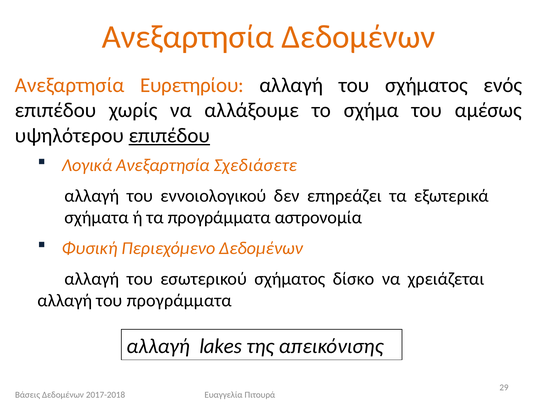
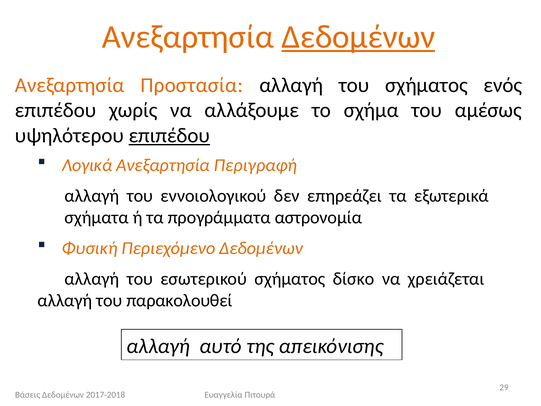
Δεδομένων at (358, 37) underline: none -> present
Ευρετηρίου: Ευρετηρίου -> Προστασία
Σχεδιάσετε: Σχεδιάσετε -> Περιγραφή
του προγράμματα: προγράμματα -> παρακολουθεί
lakes: lakes -> αυτό
